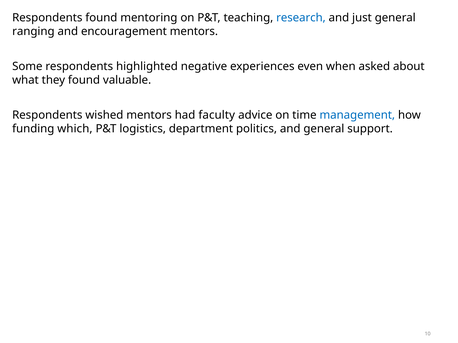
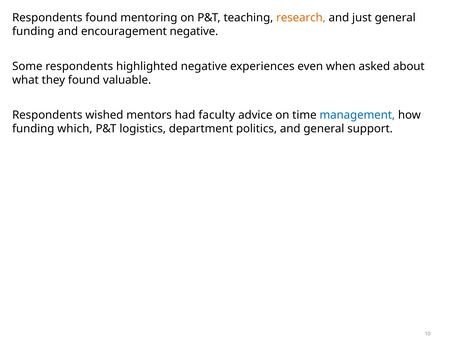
research colour: blue -> orange
ranging at (33, 31): ranging -> funding
encouragement mentors: mentors -> negative
